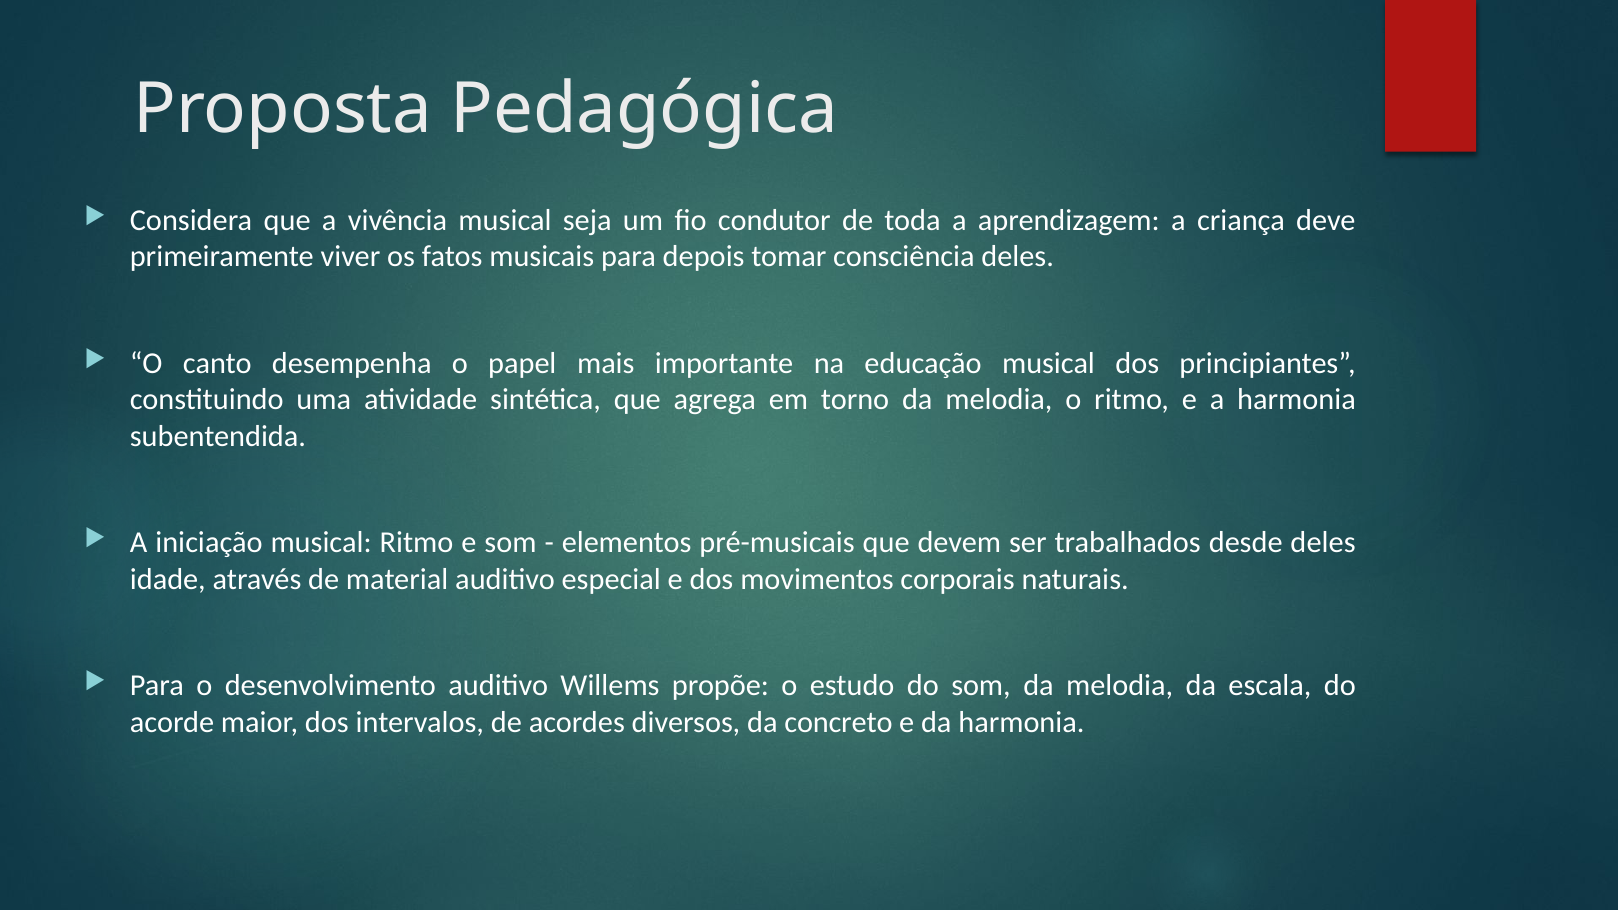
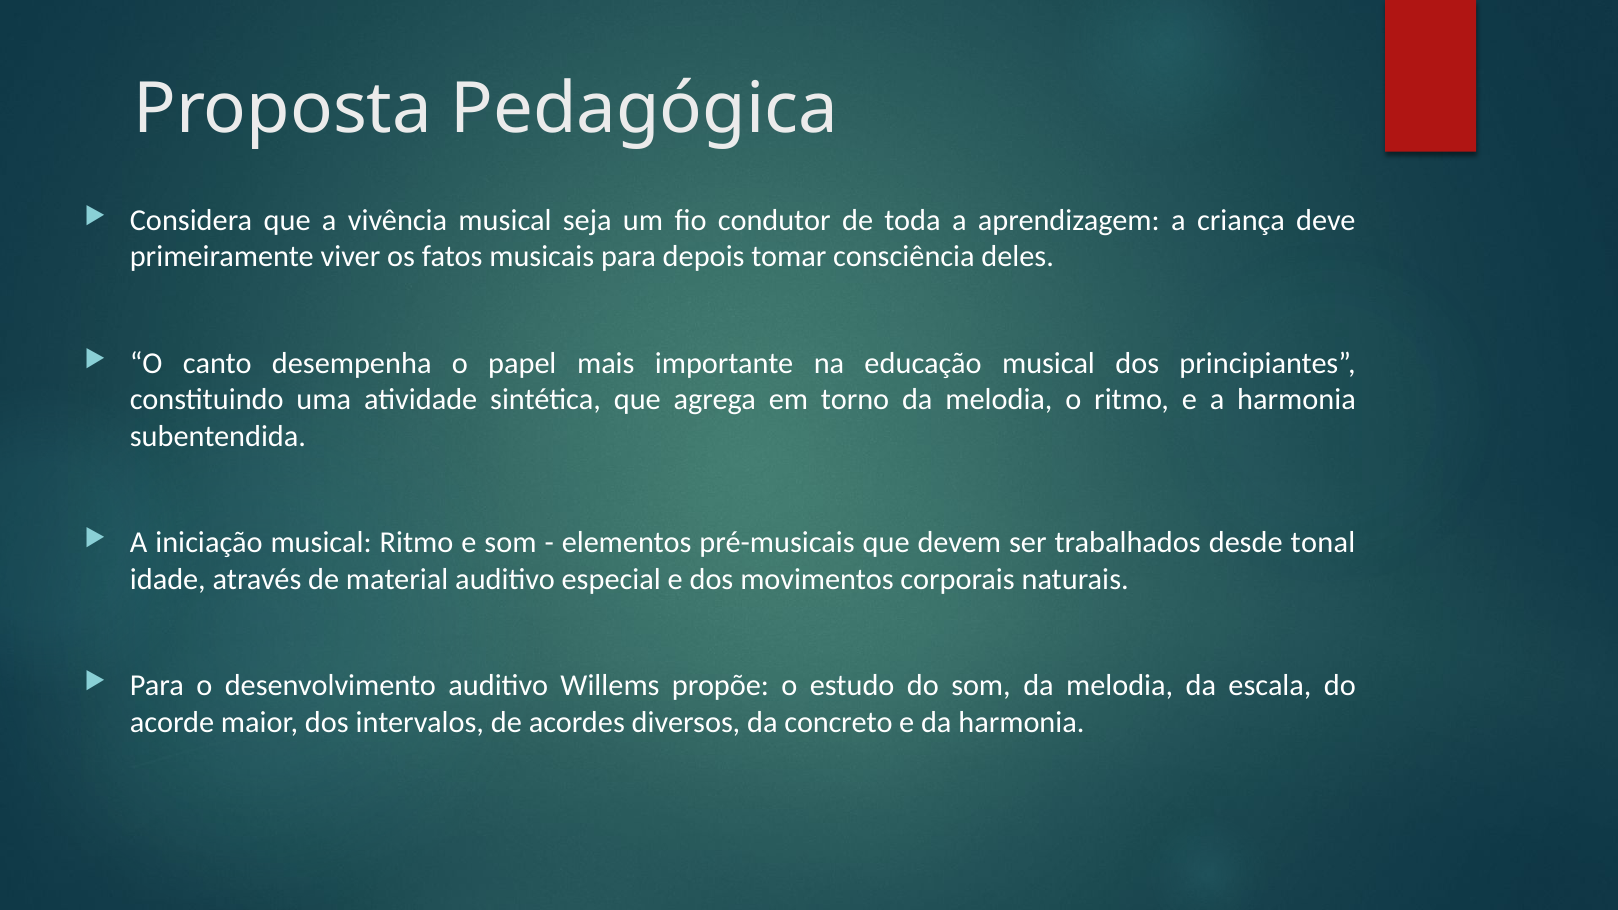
desde deles: deles -> tonal
